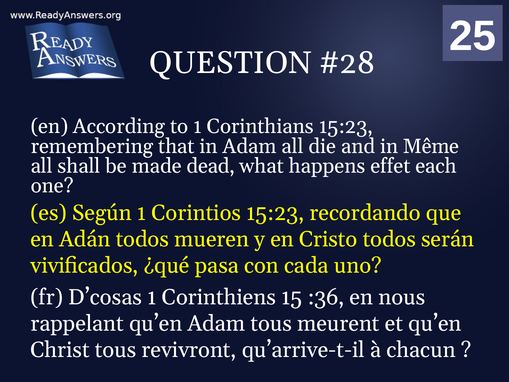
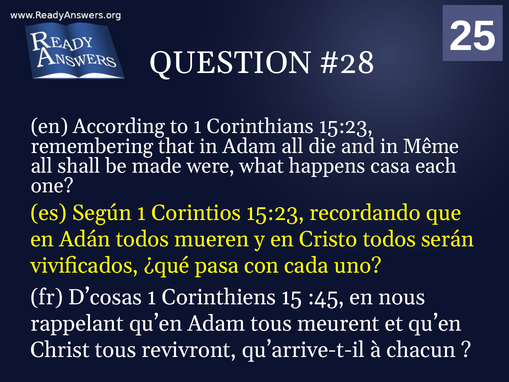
dead: dead -> were
effet: effet -> casa
:36: :36 -> :45
